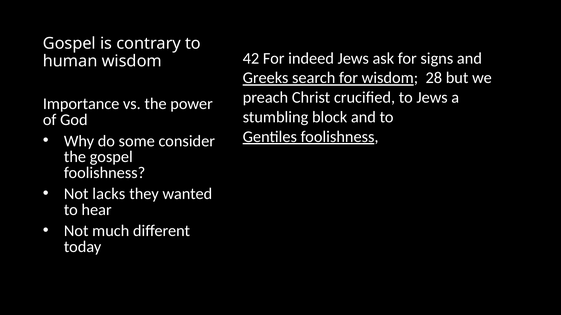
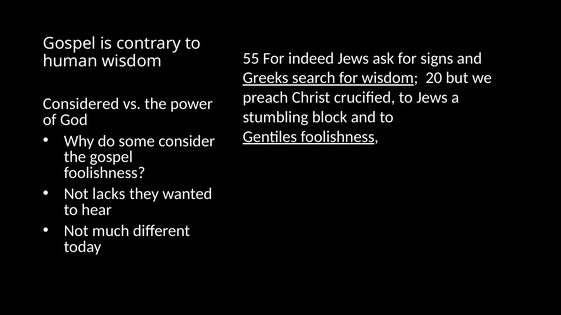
42: 42 -> 55
28: 28 -> 20
Importance: Importance -> Considered
